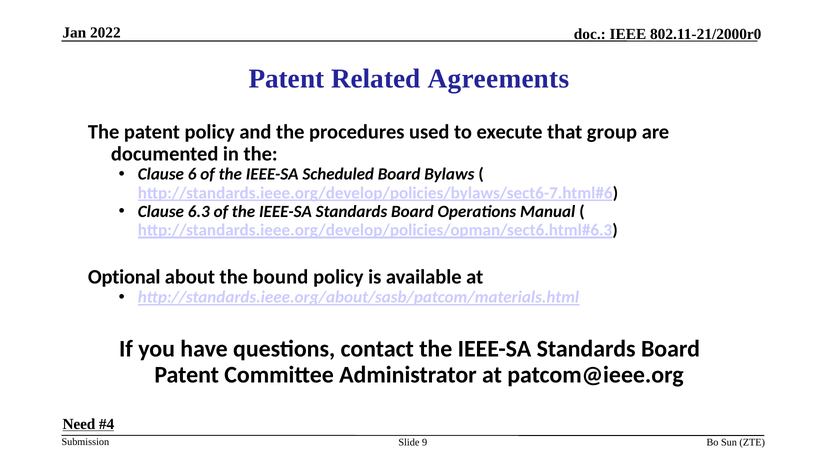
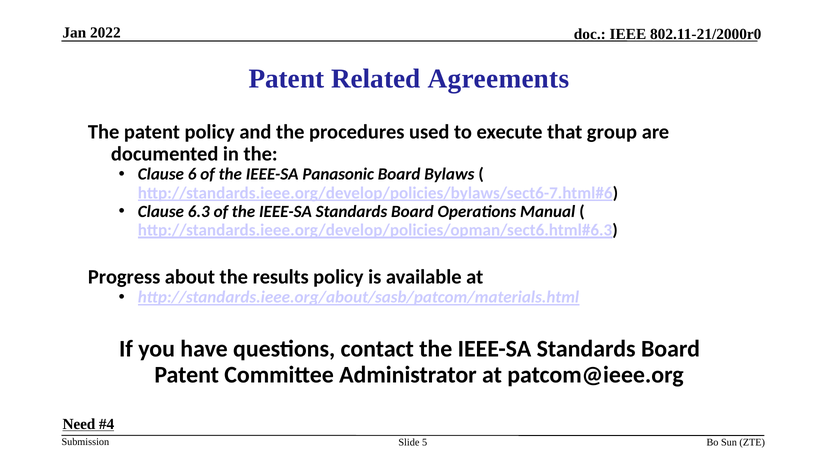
Scheduled: Scheduled -> Panasonic
Optional: Optional -> Progress
bound: bound -> results
9: 9 -> 5
